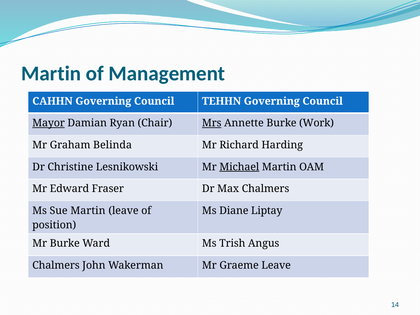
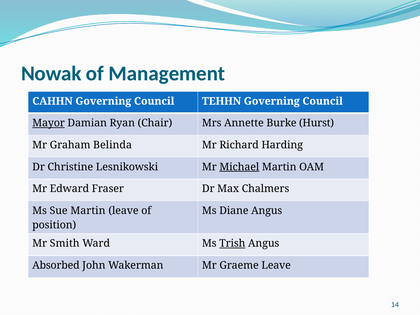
Martin at (51, 74): Martin -> Nowak
Mrs underline: present -> none
Work: Work -> Hurst
Diane Liptay: Liptay -> Angus
Mr Burke: Burke -> Smith
Trish underline: none -> present
Chalmers at (56, 265): Chalmers -> Absorbed
